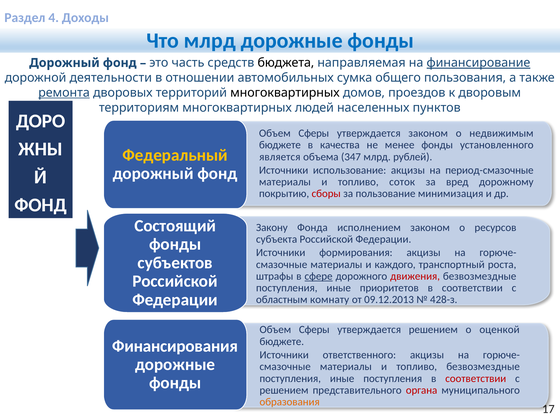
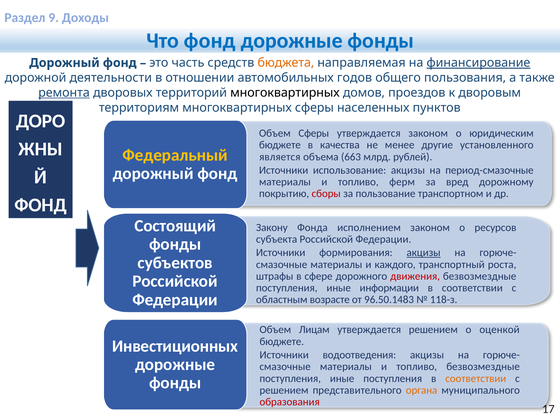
4: 4 -> 9
Что млрд: млрд -> фонд
бюджета colour: black -> orange
сумка: сумка -> годов
многоквартирных людей: людей -> сферы
недвижимым: недвижимым -> юридическим
менее фонды: фонды -> другие
347: 347 -> 663
соток: соток -> ферм
минимизация: минимизация -> транспортном
акцизы at (424, 253) underline: none -> present
сфере underline: present -> none
приоритетов: приоритетов -> информации
комнату: комнату -> возрасте
09.12.2013: 09.12.2013 -> 96.50.1483
428-з: 428-з -> 118-з
Сферы at (314, 330): Сферы -> Лицам
Финансирования: Финансирования -> Инвестиционных
ответственного: ответственного -> водоотведения
соответствии at (476, 378) colour: red -> orange
органа colour: red -> orange
образования colour: orange -> red
